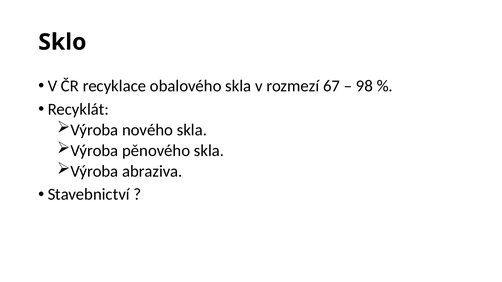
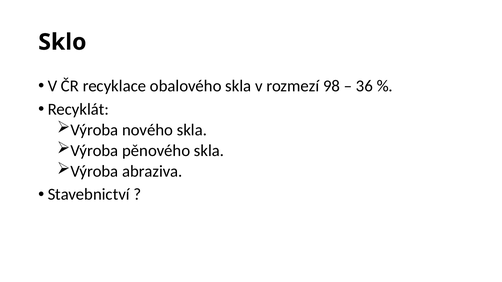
67: 67 -> 98
98: 98 -> 36
